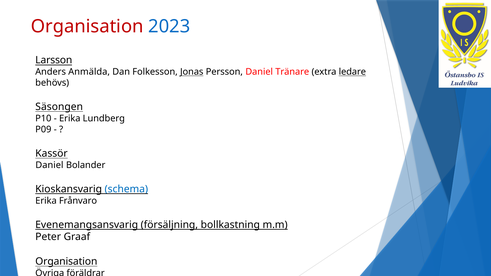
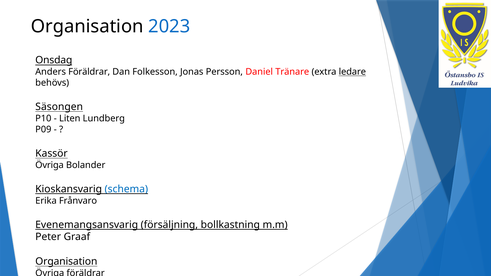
Organisation at (87, 26) colour: red -> black
Larsson: Larsson -> Onsdag
Anders Anmälda: Anmälda -> Föräldrar
Jonas underline: present -> none
Erika at (70, 119): Erika -> Liten
Daniel at (49, 165): Daniel -> Övriga
